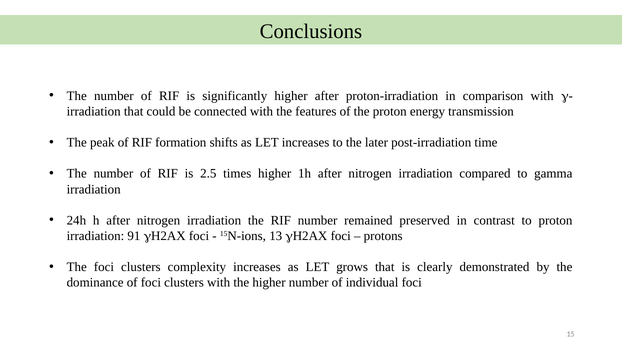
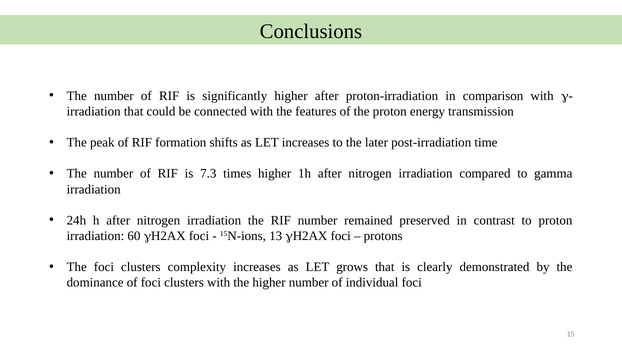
2.5: 2.5 -> 7.3
91: 91 -> 60
